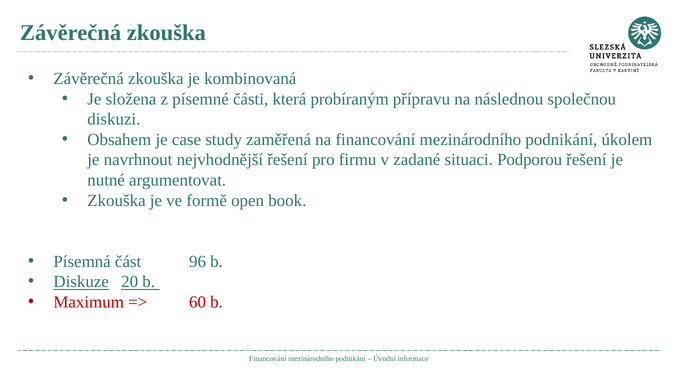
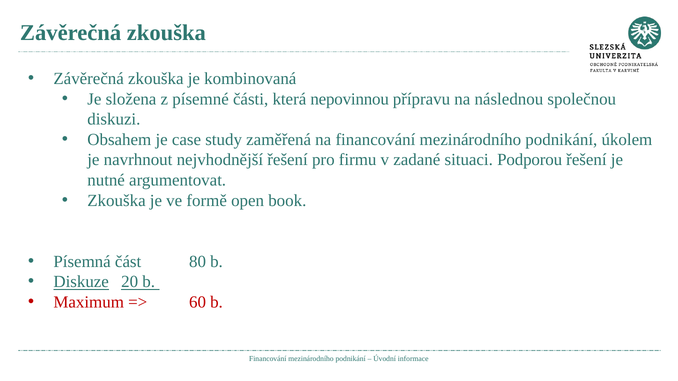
probíraným: probíraným -> nepovinnou
96: 96 -> 80
